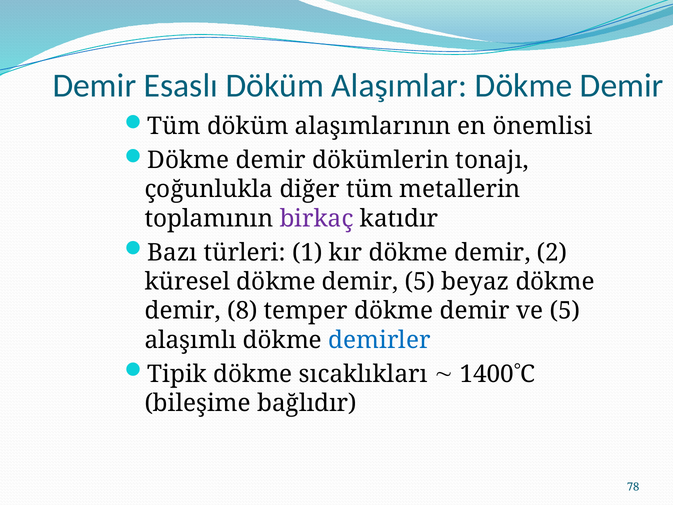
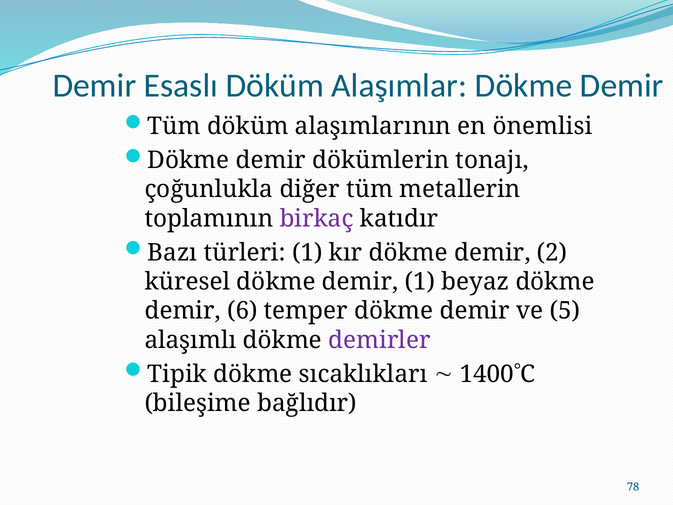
demir 5: 5 -> 1
8: 8 -> 6
demirler colour: blue -> purple
